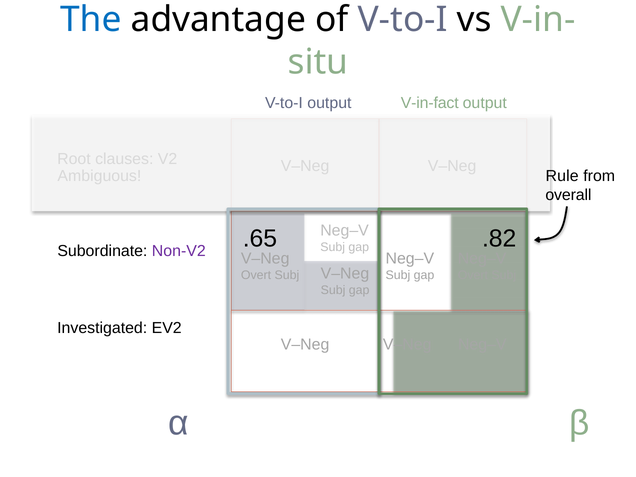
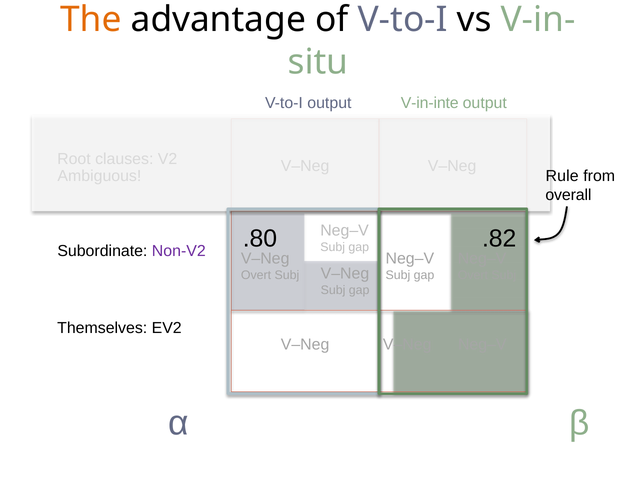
The colour: blue -> orange
V-in-fact: V-in-fact -> V-in-inte
.65: .65 -> .80
Investigated: Investigated -> Themselves
